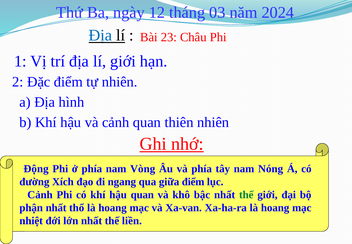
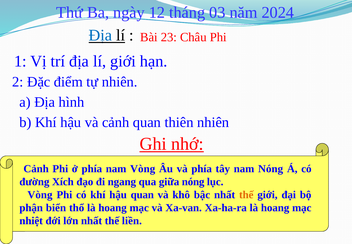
Động at (36, 169): Động -> Cảnh
giữa điểm: điểm -> nóng
Cảnh at (40, 195): Cảnh -> Vòng
thế at (246, 195) colour: green -> orange
phận nhất: nhất -> biển
